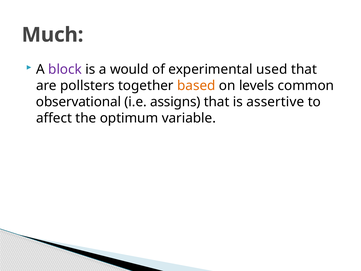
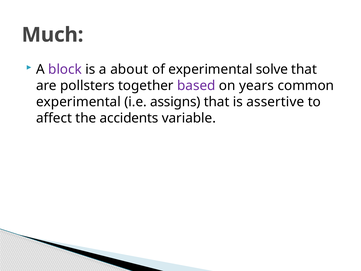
would: would -> about
used: used -> solve
based colour: orange -> purple
levels: levels -> years
observational at (79, 102): observational -> experimental
optimum: optimum -> accidents
